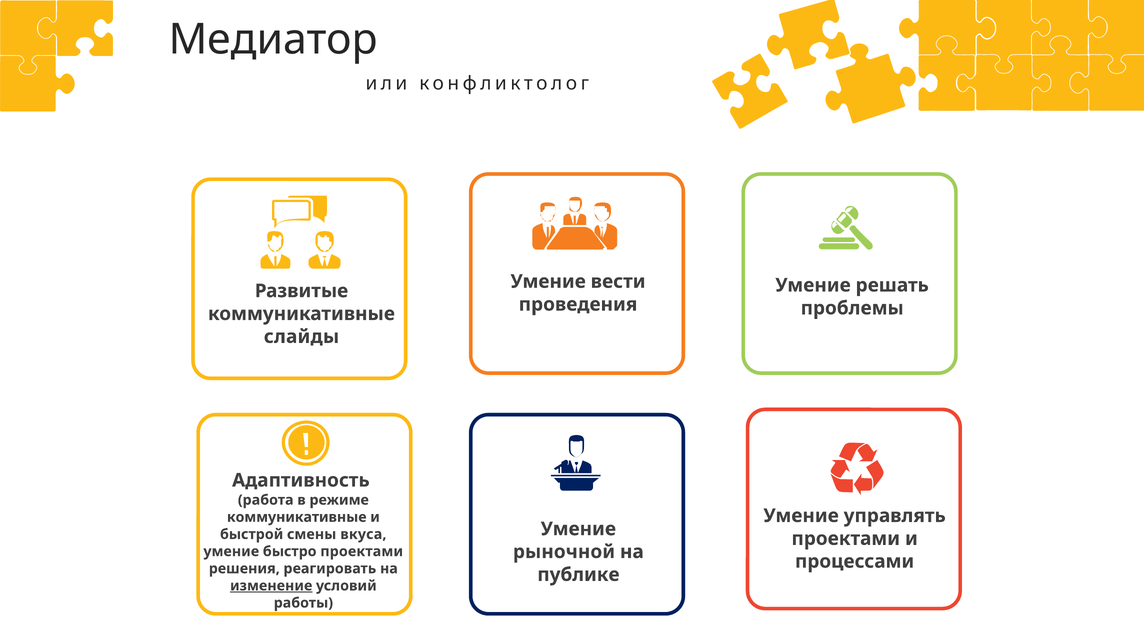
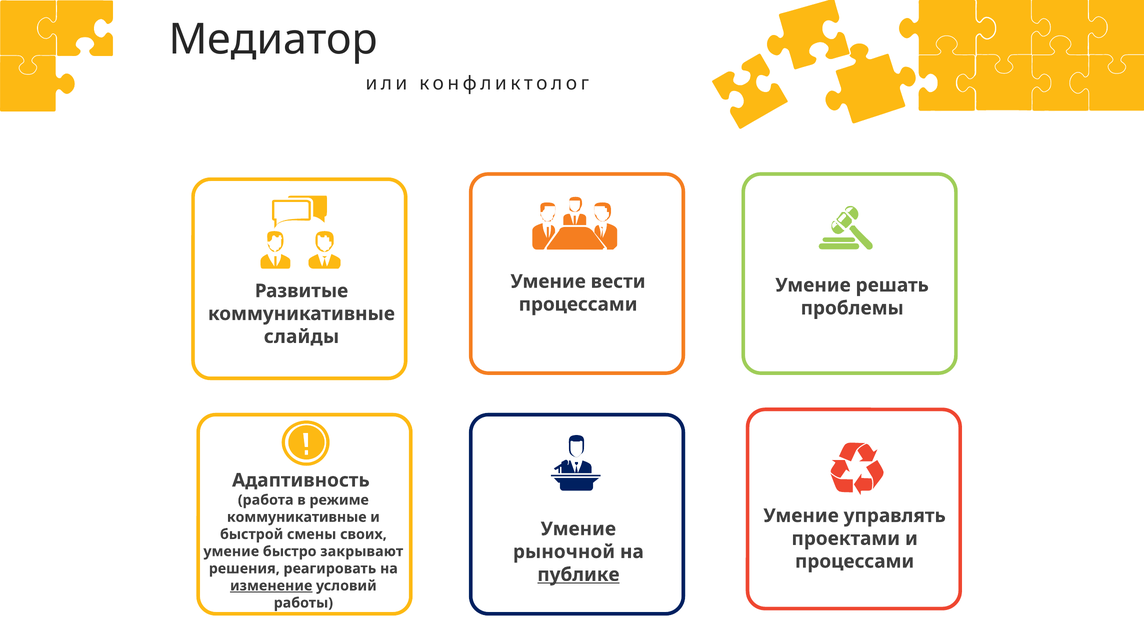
проведения at (578, 305): проведения -> процессами
вкуса: вкуса -> своих
быстро проектами: проектами -> закрывают
публике underline: none -> present
